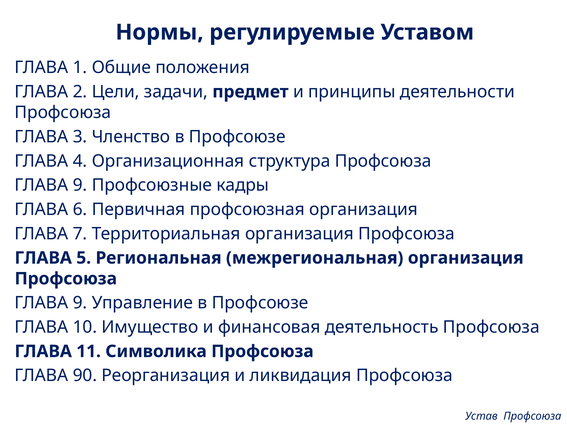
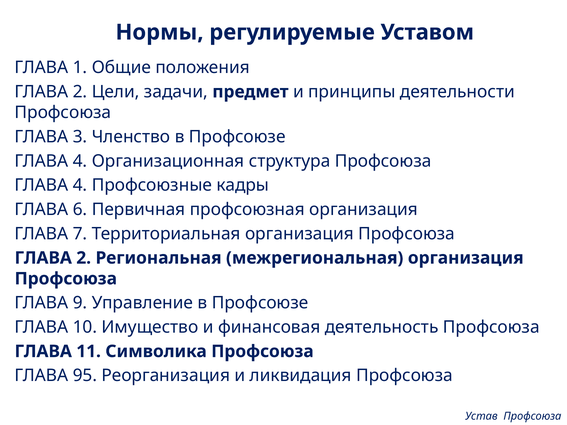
9 at (80, 185): 9 -> 4
5 at (84, 258): 5 -> 2
90: 90 -> 95
